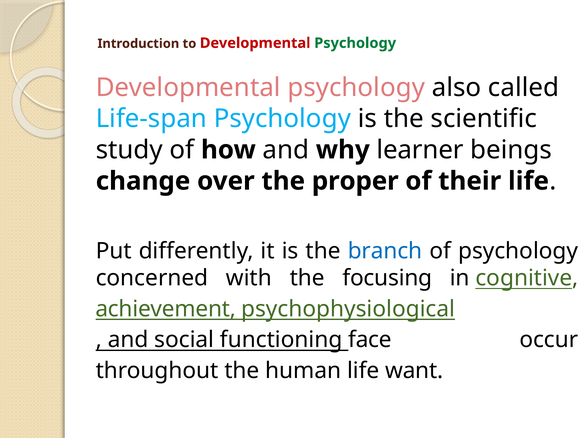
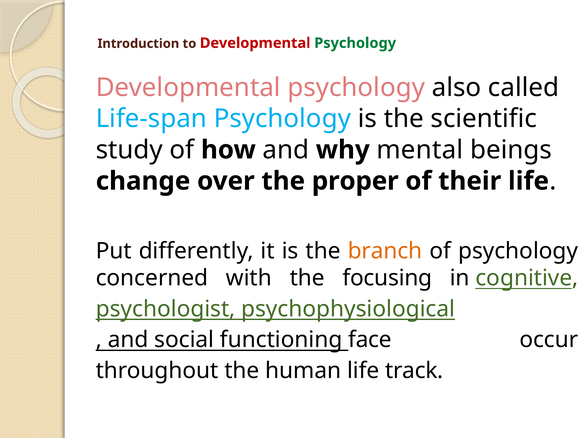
learner: learner -> mental
branch colour: blue -> orange
achievement: achievement -> psychologist
want: want -> track
